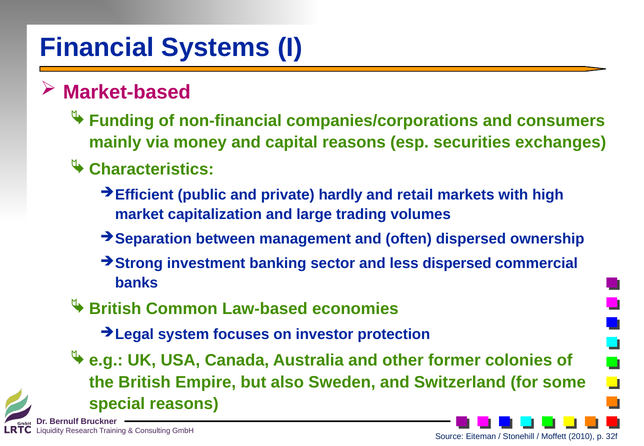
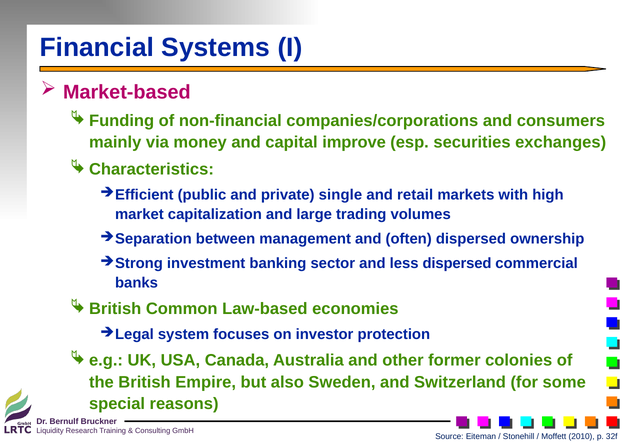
capital reasons: reasons -> improve
hardly: hardly -> single
